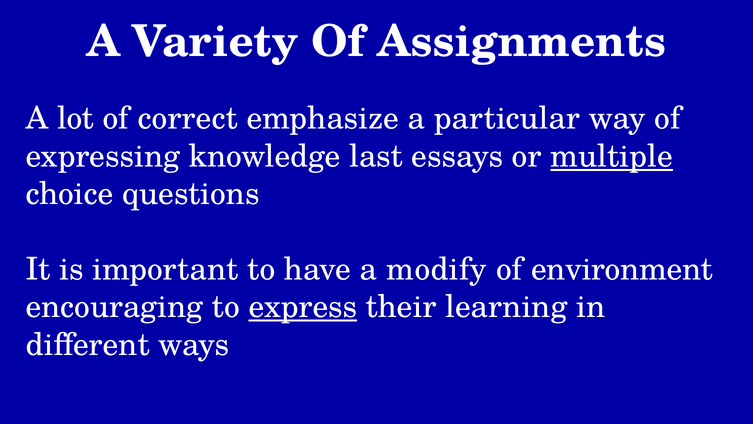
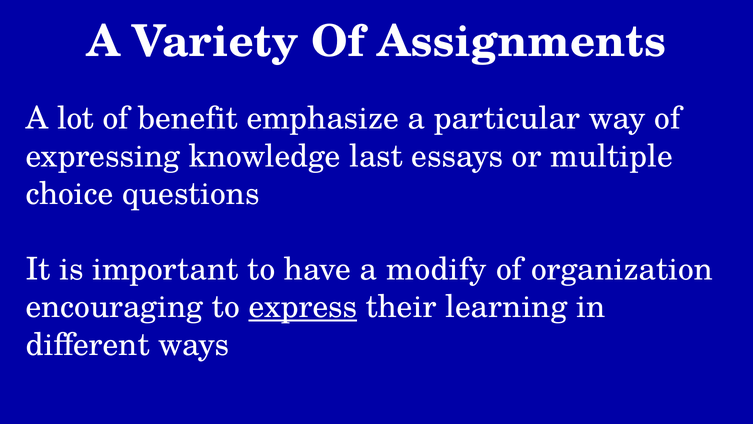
correct: correct -> benefit
multiple underline: present -> none
environment: environment -> organization
